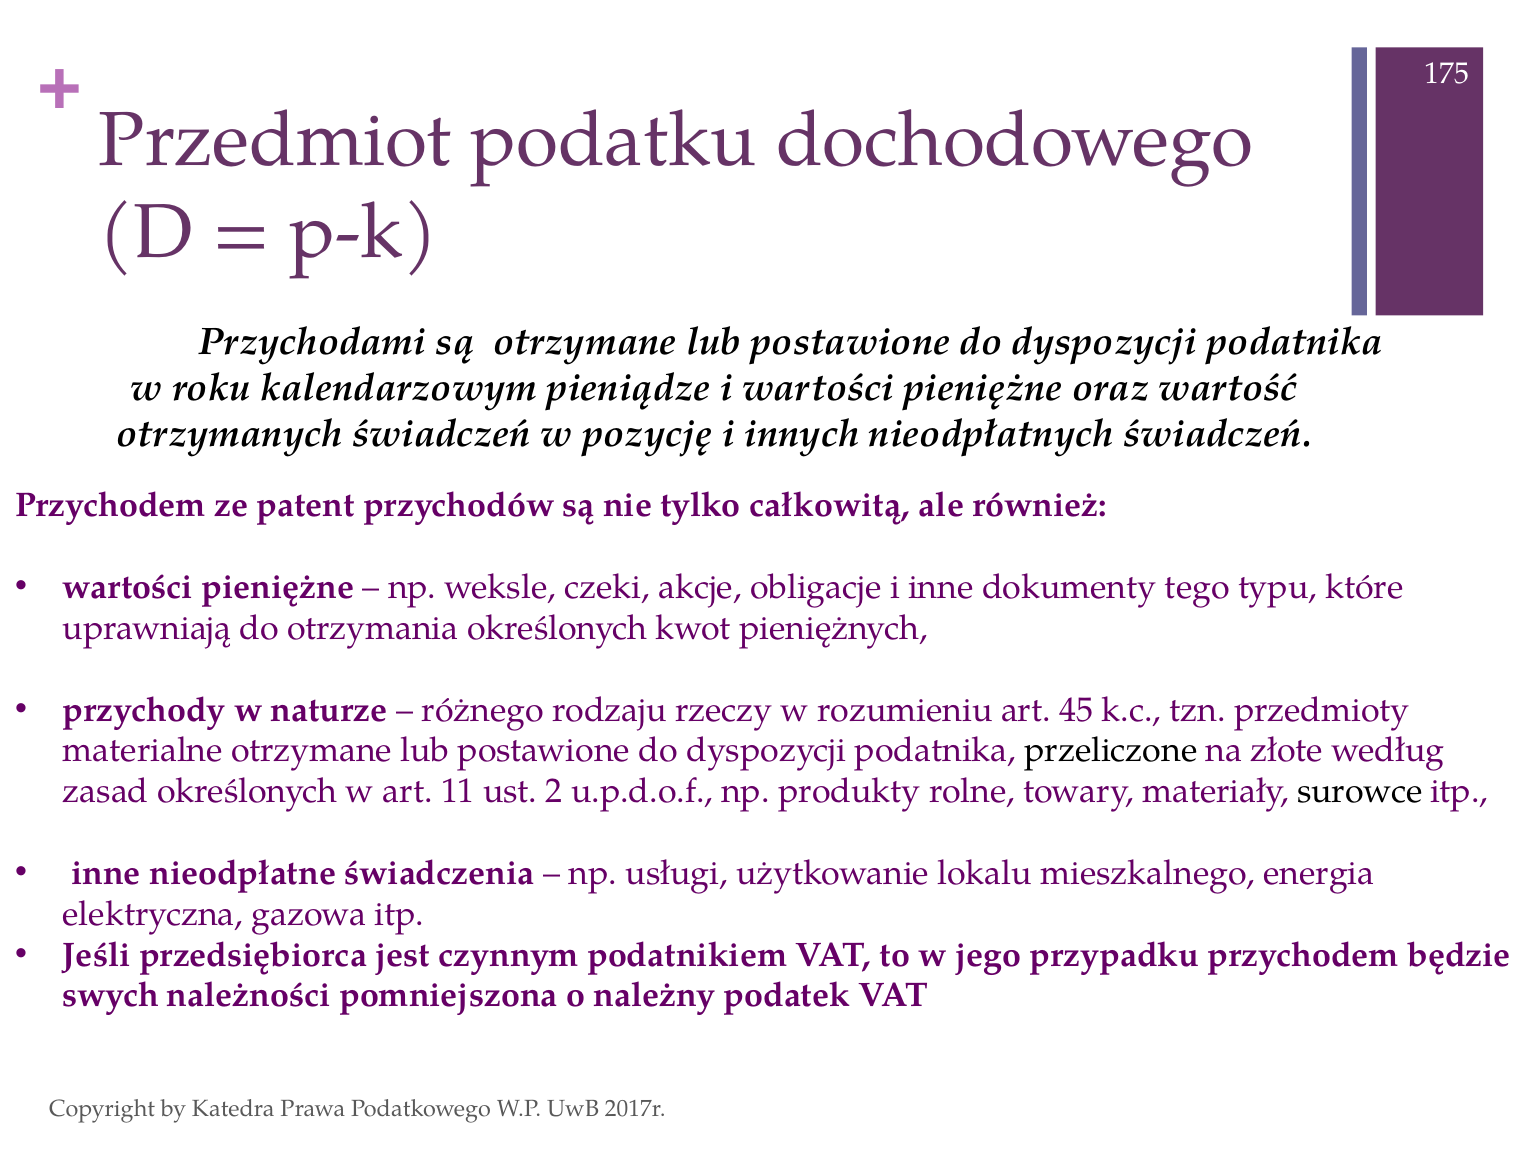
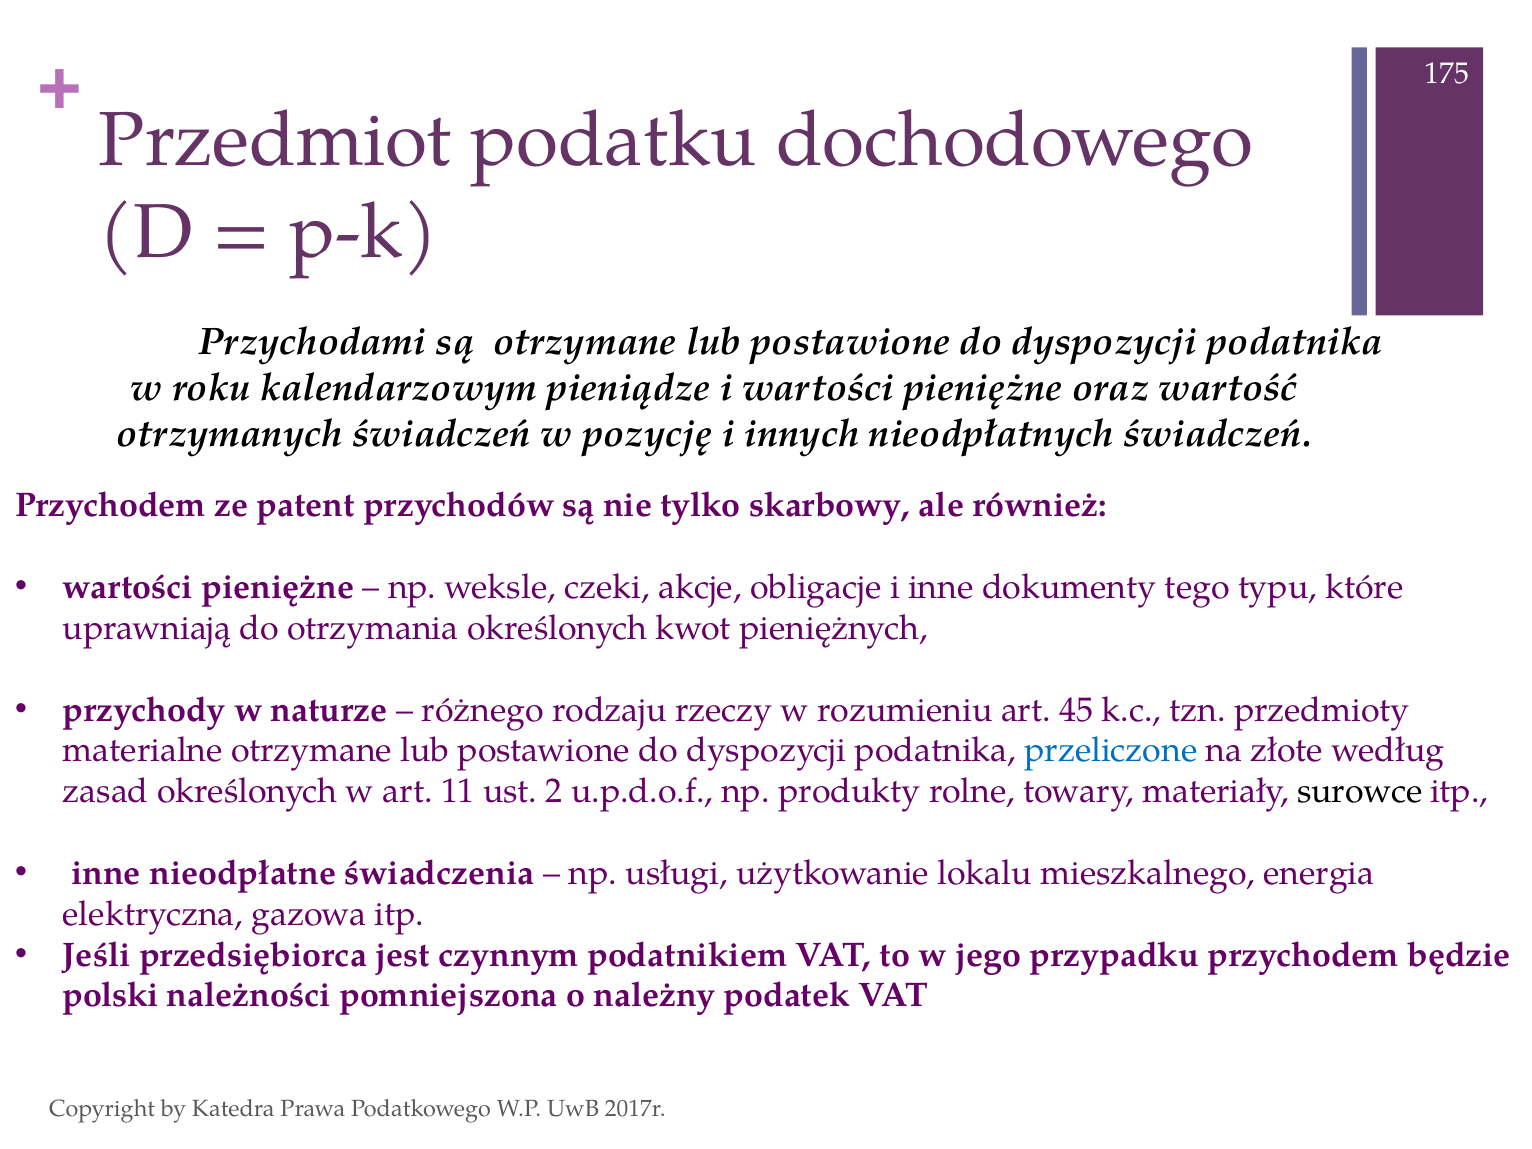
całkowitą: całkowitą -> skarbowy
przeliczone colour: black -> blue
swych: swych -> polski
